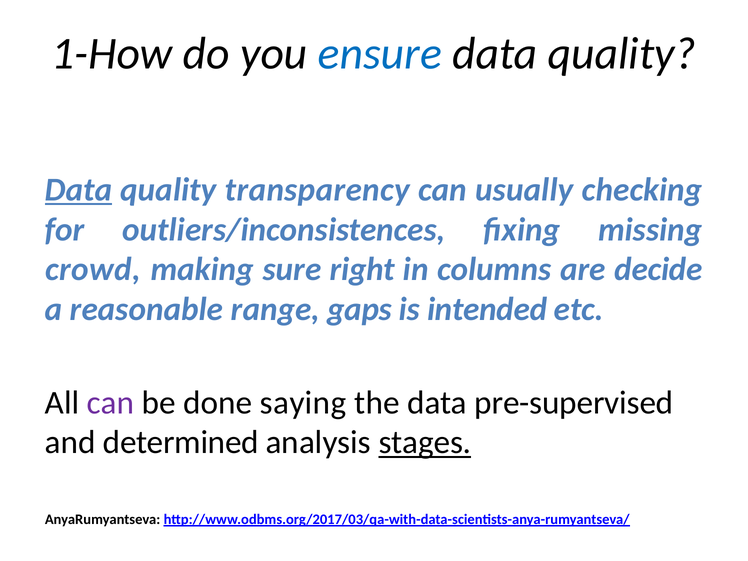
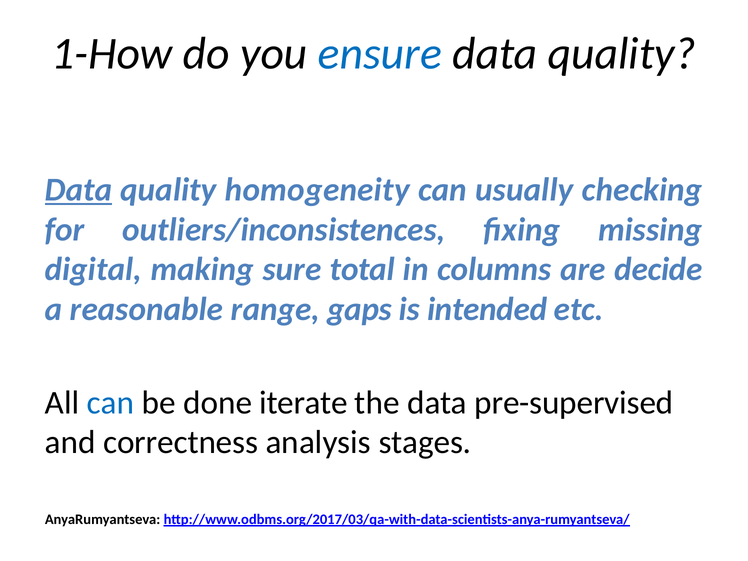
transparency: transparency -> homogeneity
crowd: crowd -> digital
right: right -> total
can at (111, 403) colour: purple -> blue
saying: saying -> iterate
determined: determined -> correctness
stages underline: present -> none
